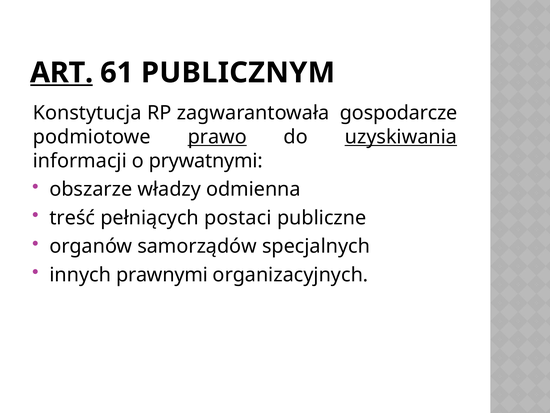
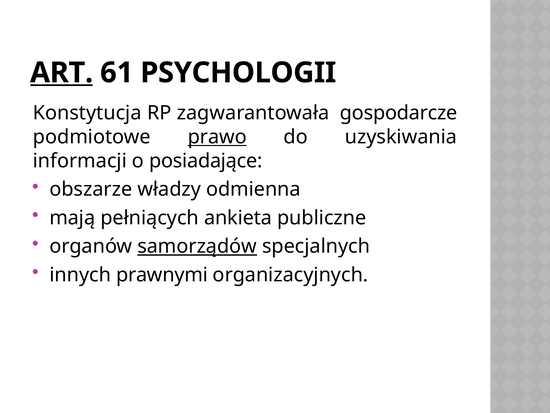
PUBLICZNYM: PUBLICZNYM -> PSYCHOLOGII
uzyskiwania underline: present -> none
prywatnymi: prywatnymi -> posiadające
treść: treść -> mają
postaci: postaci -> ankieta
samorządów underline: none -> present
